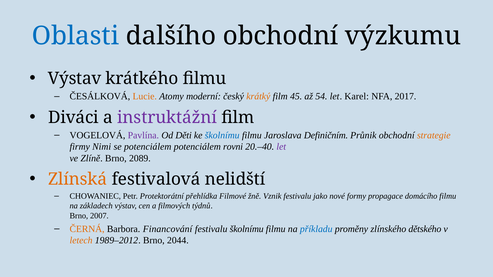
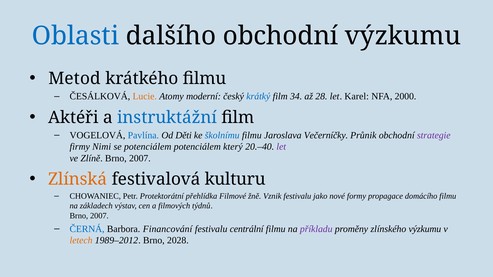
Výstav at (75, 79): Výstav -> Metod
krátký colour: orange -> blue
45: 45 -> 34
54: 54 -> 28
2017: 2017 -> 2000
Diváci: Diváci -> Aktéři
instruktážní colour: purple -> blue
Pavlína colour: purple -> blue
Definičním: Definičním -> Večerníčky
strategie colour: orange -> purple
rovni: rovni -> který
Zlíně Brno 2089: 2089 -> 2007
nelidští: nelidští -> kulturu
ČERNÁ colour: orange -> blue
festivalu školnímu: školnímu -> centrální
příkladu colour: blue -> purple
zlínského dětského: dětského -> výzkumu
2044: 2044 -> 2028
